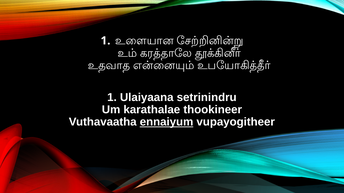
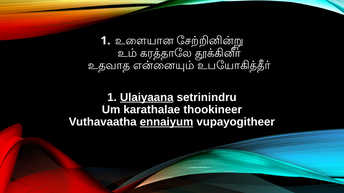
Ulaiyaana underline: none -> present
